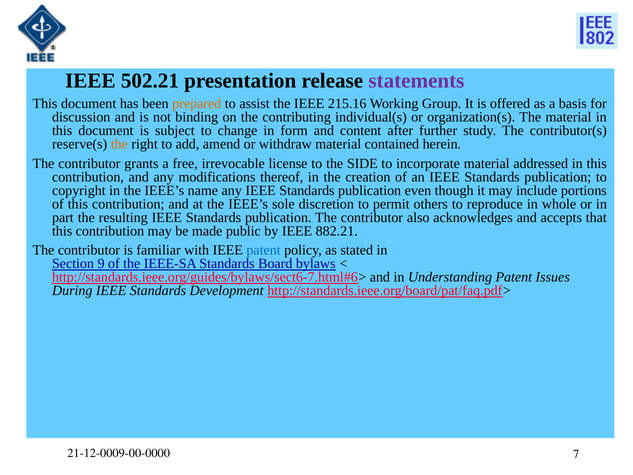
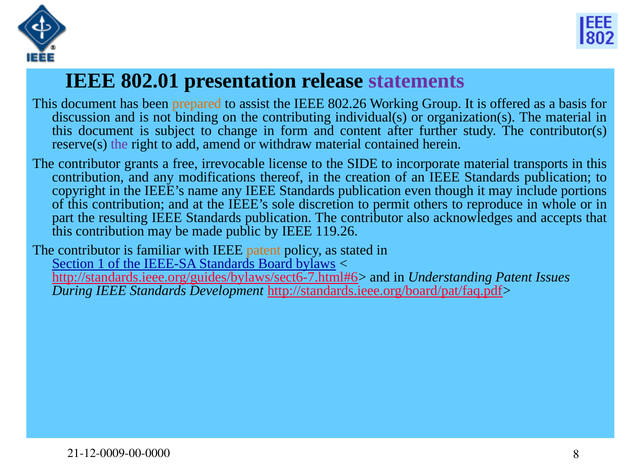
502.21: 502.21 -> 802.01
215.16: 215.16 -> 802.26
the at (119, 144) colour: orange -> purple
addressed: addressed -> transports
882.21: 882.21 -> 119.26
patent at (264, 250) colour: blue -> orange
9: 9 -> 1
7: 7 -> 8
